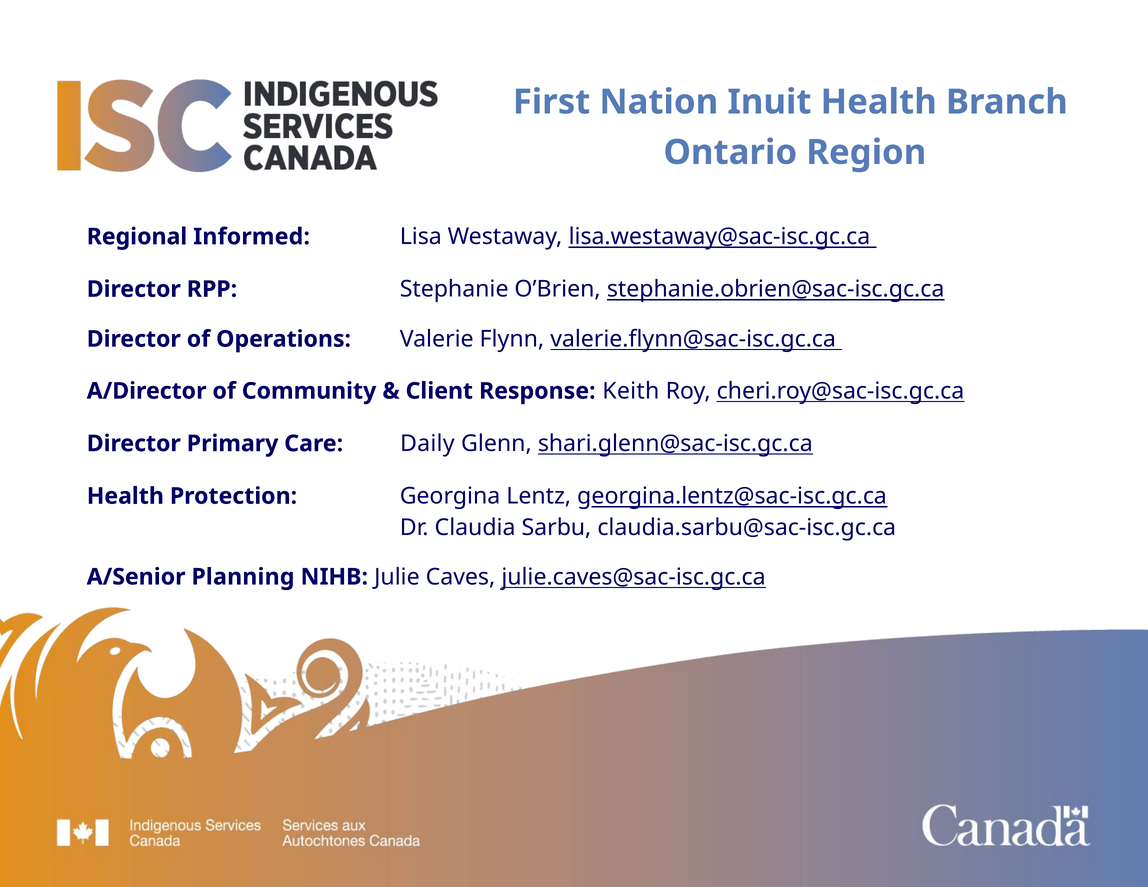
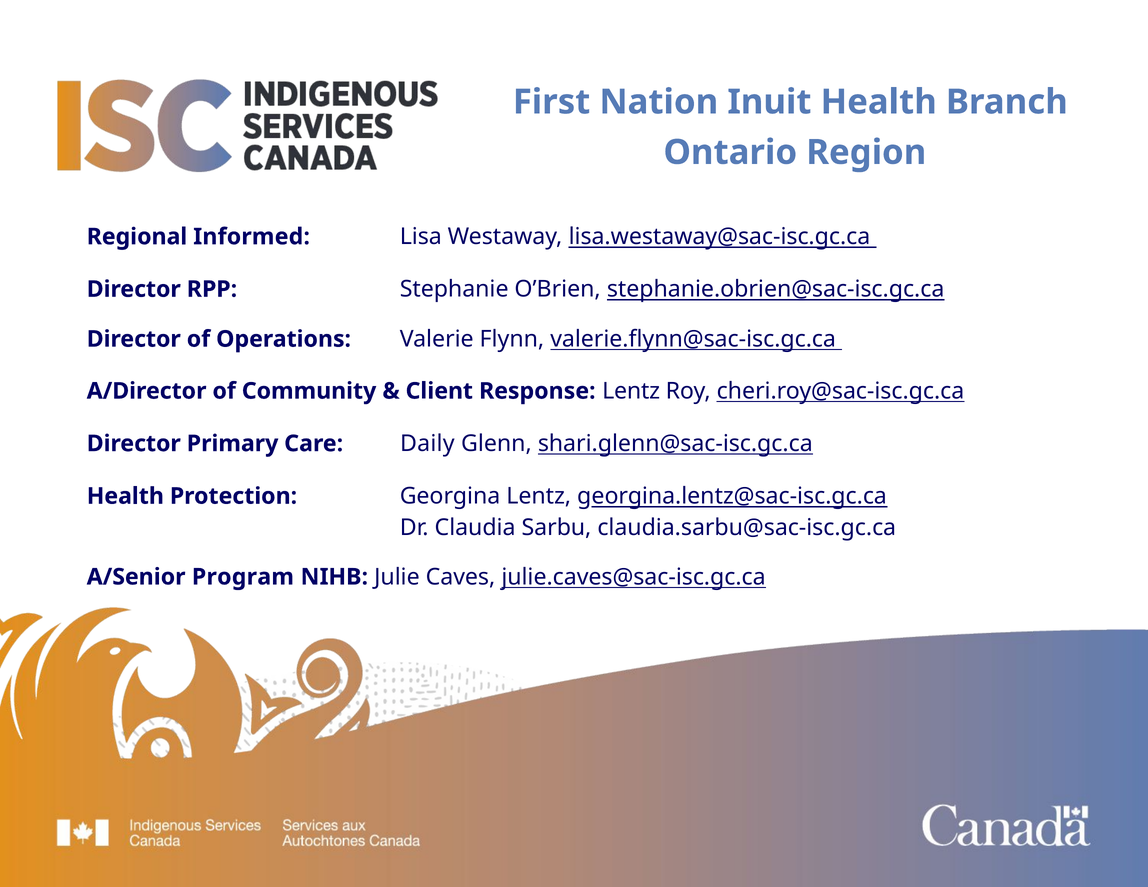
Response Keith: Keith -> Lentz
Planning: Planning -> Program
